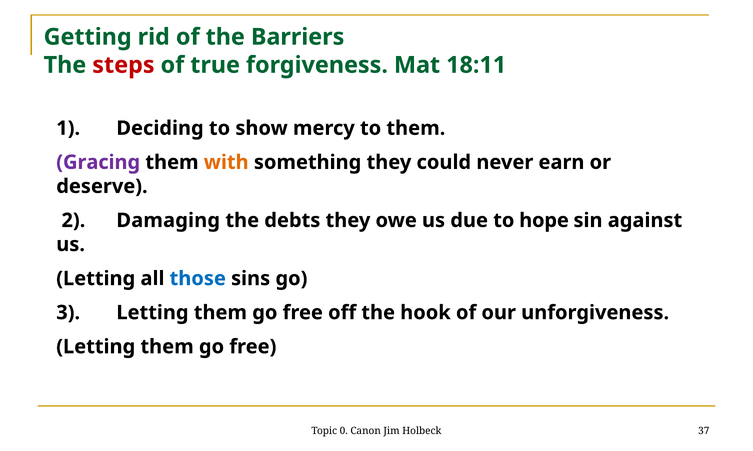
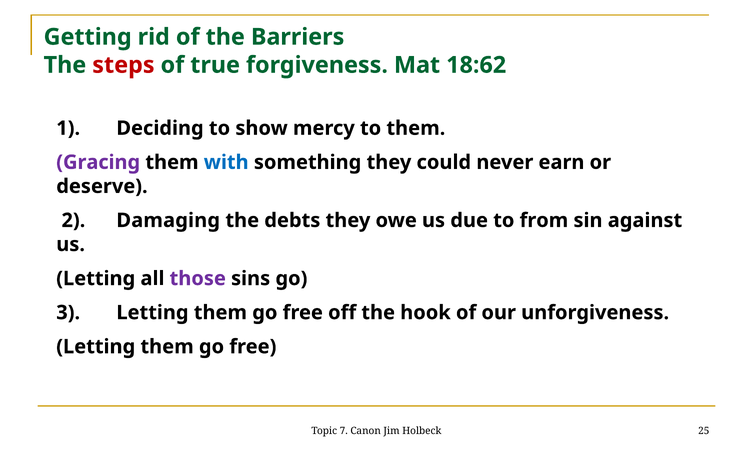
18:11: 18:11 -> 18:62
with colour: orange -> blue
hope: hope -> from
those colour: blue -> purple
0: 0 -> 7
37: 37 -> 25
